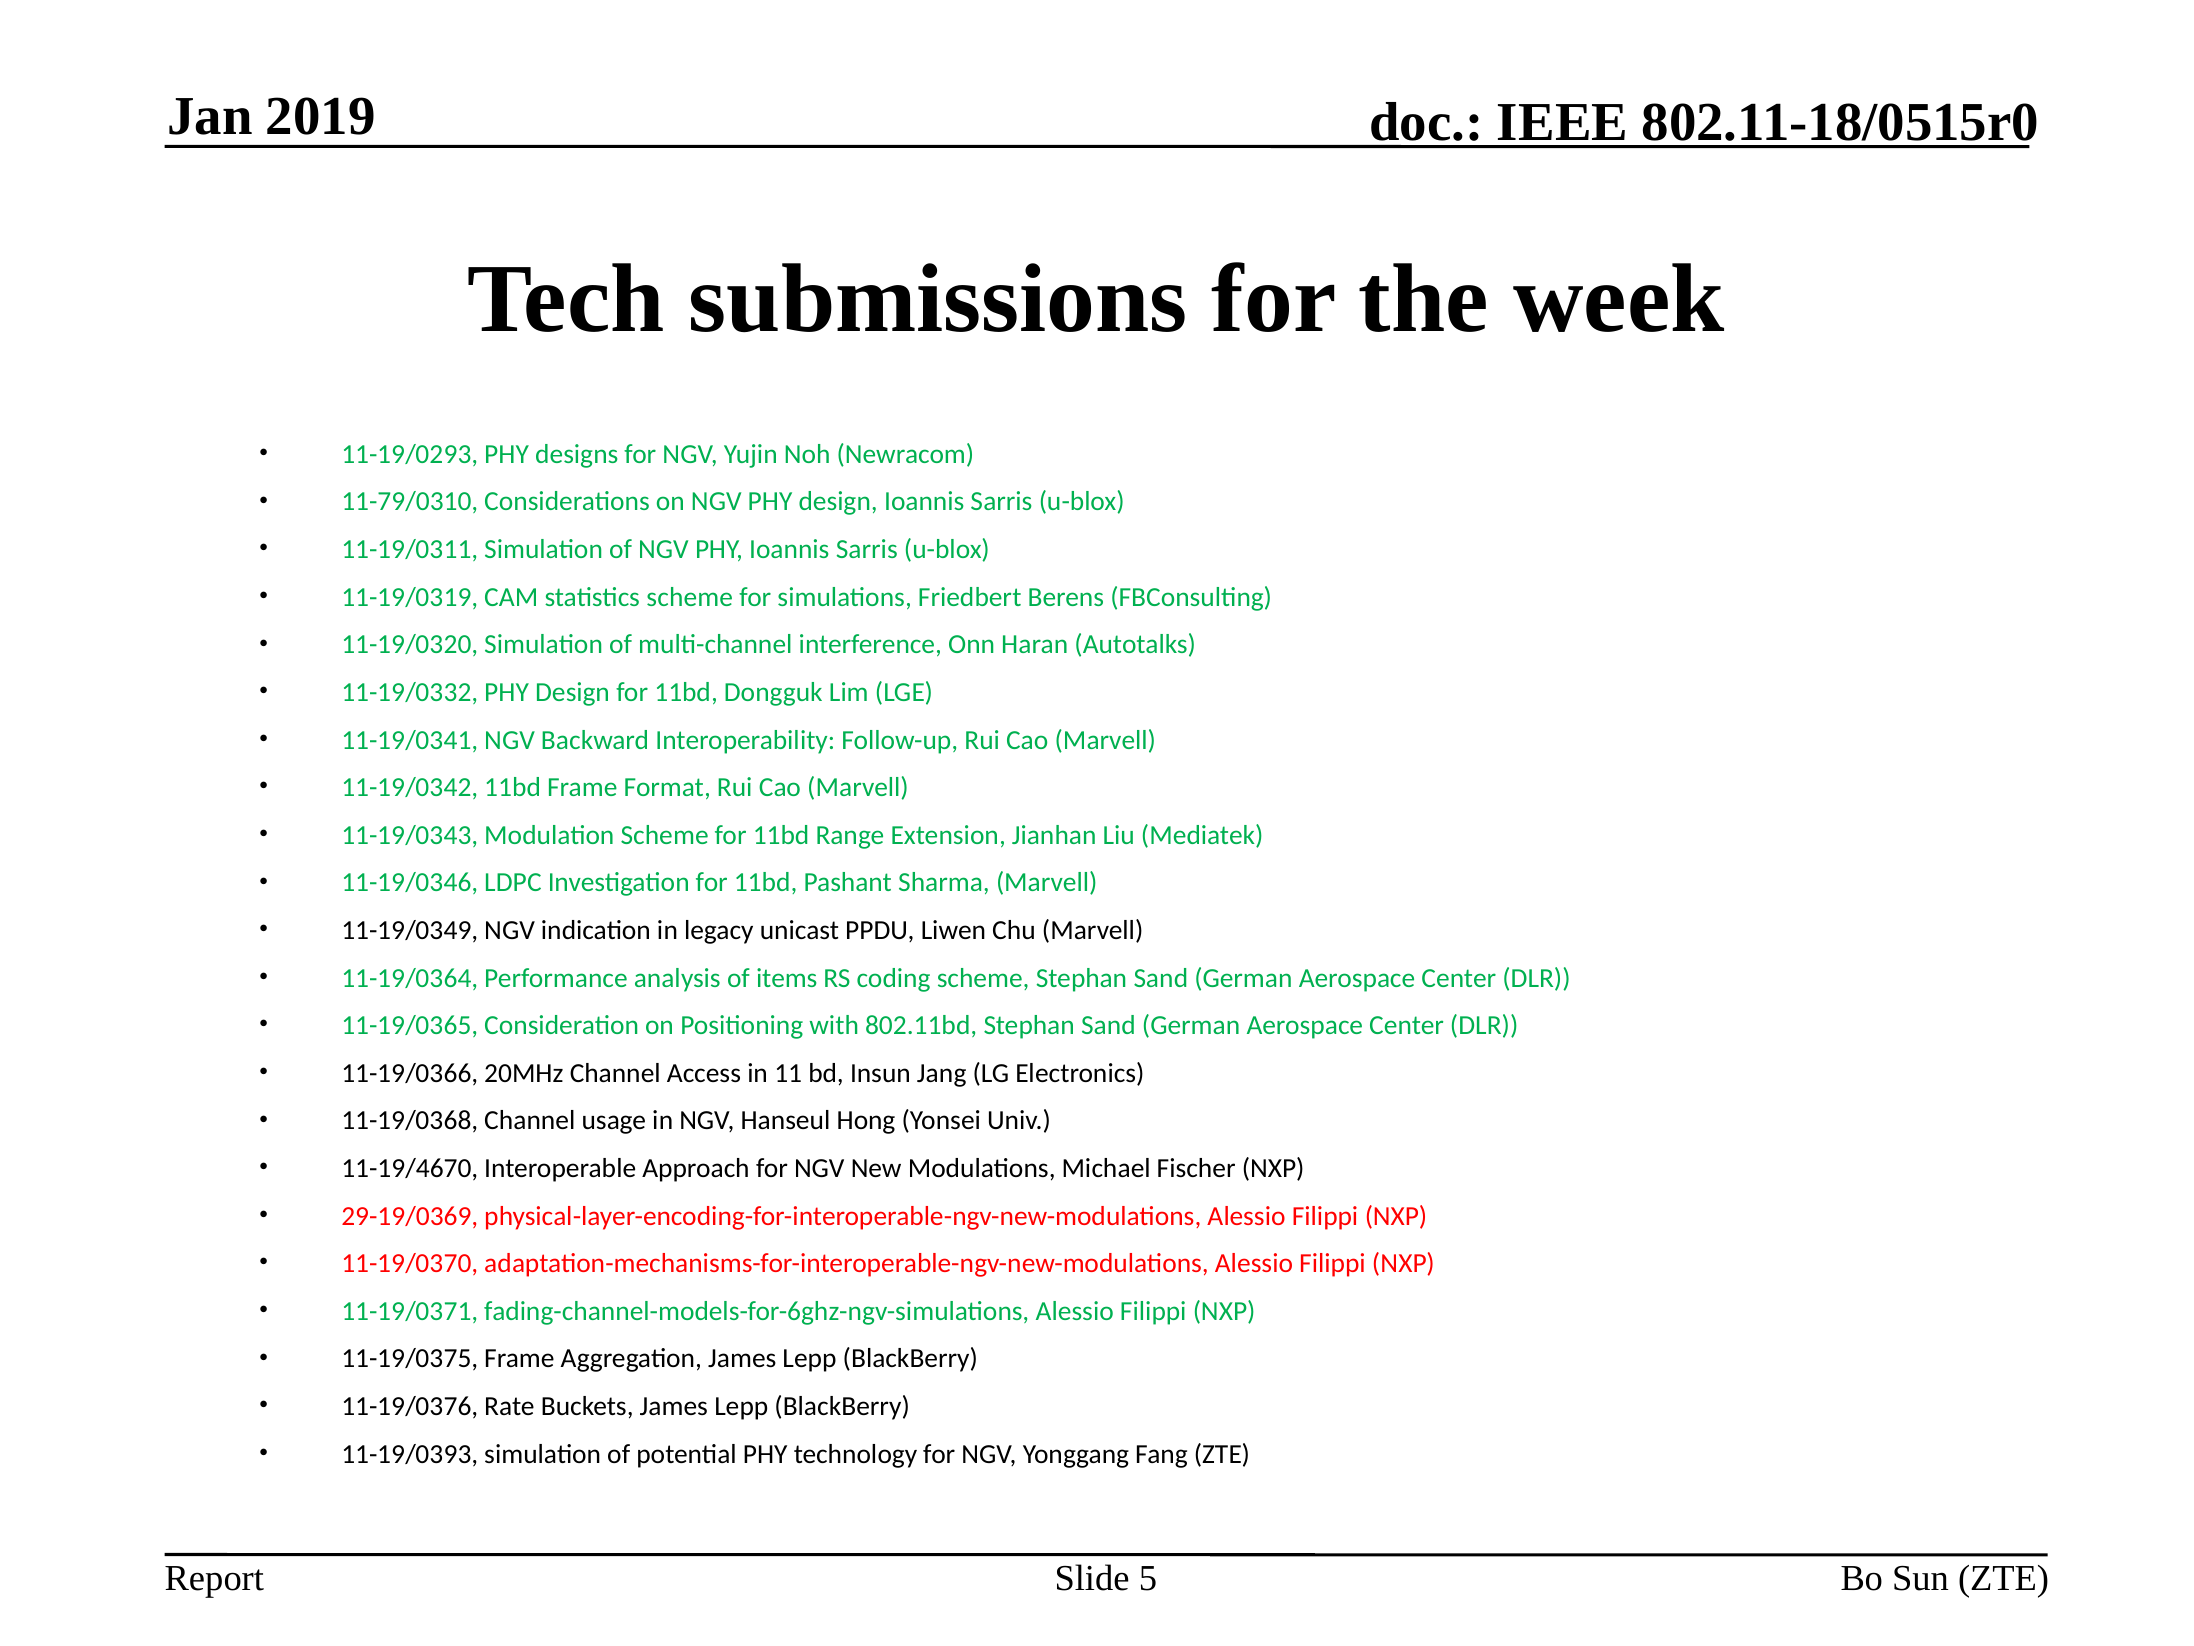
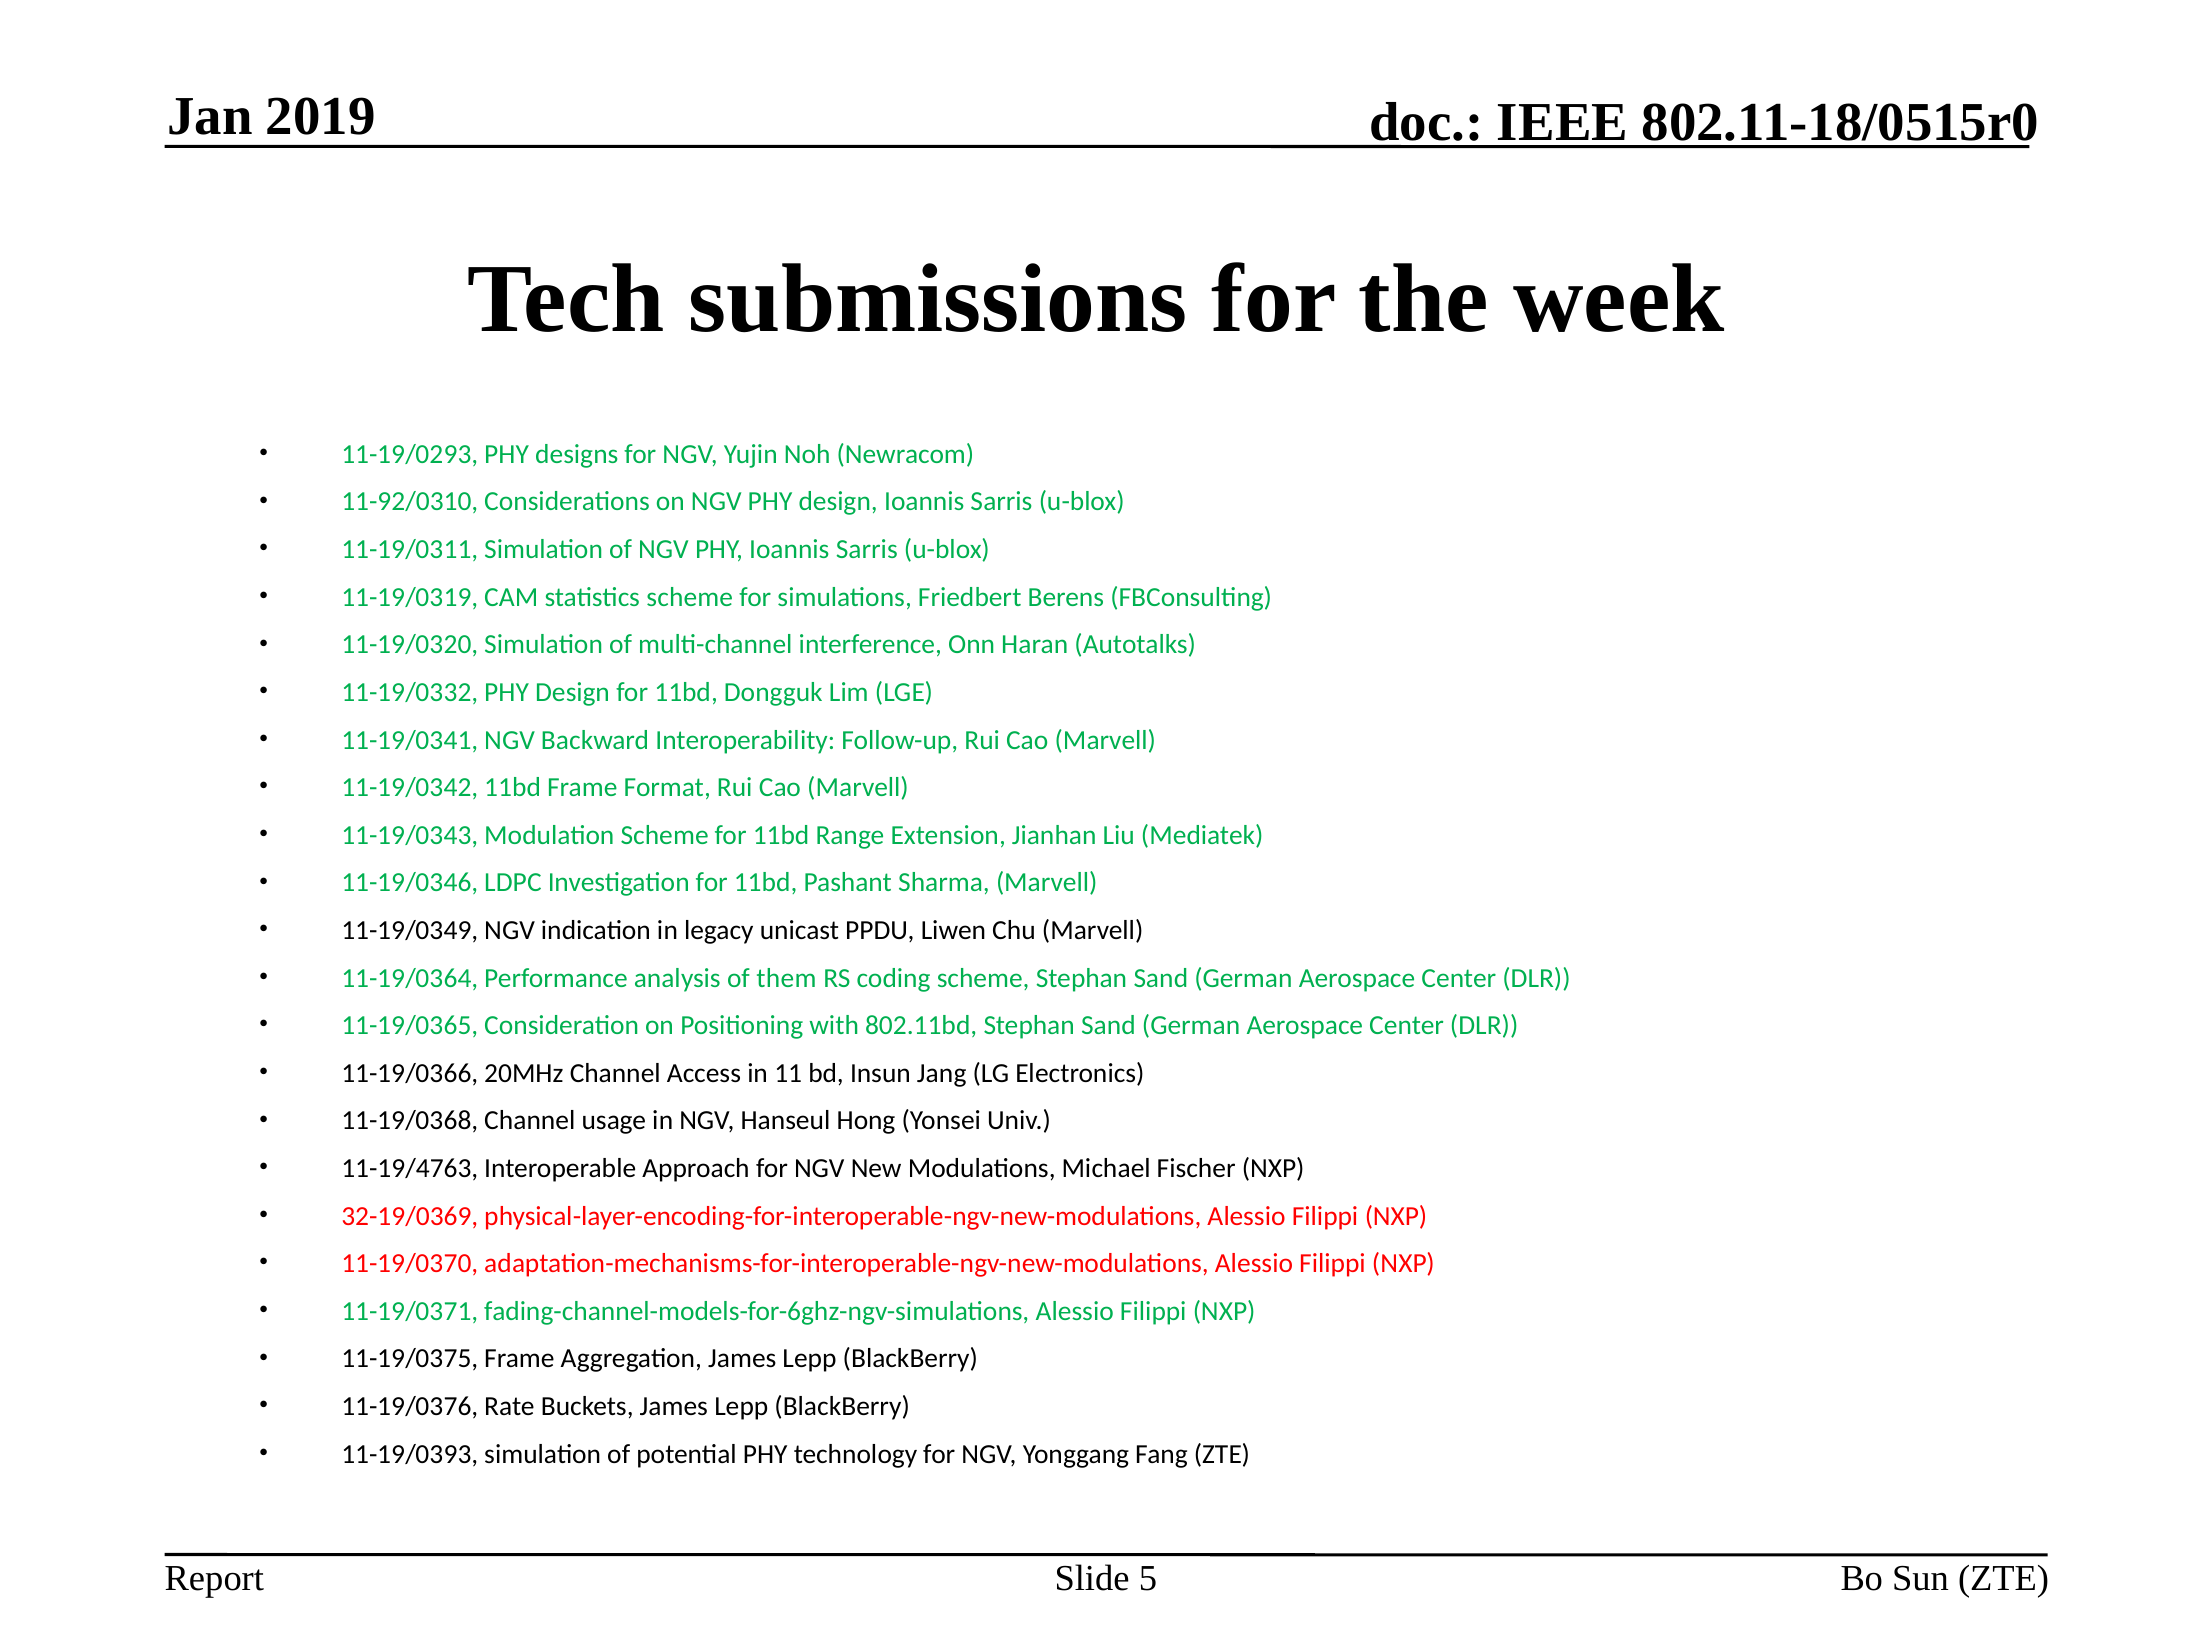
11-79/0310: 11-79/0310 -> 11-92/0310
items: items -> them
11-19/4670: 11-19/4670 -> 11-19/4763
29-19/0369: 29-19/0369 -> 32-19/0369
